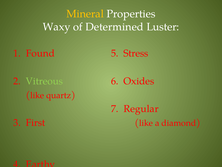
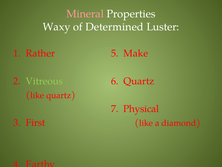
Mineral colour: yellow -> pink
Found: Found -> Rather
Stress: Stress -> Make
Oxides at (139, 81): Oxides -> Quartz
Regular: Regular -> Physical
